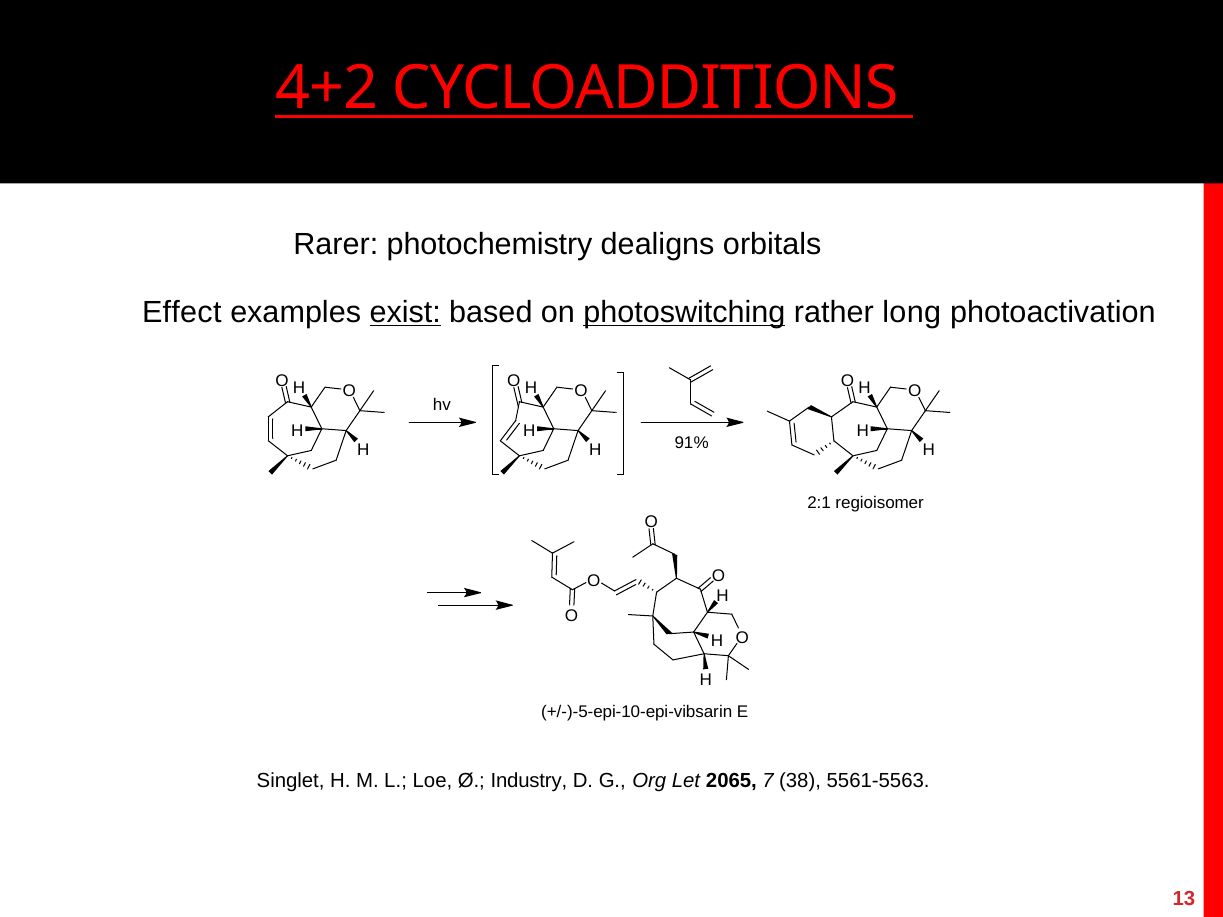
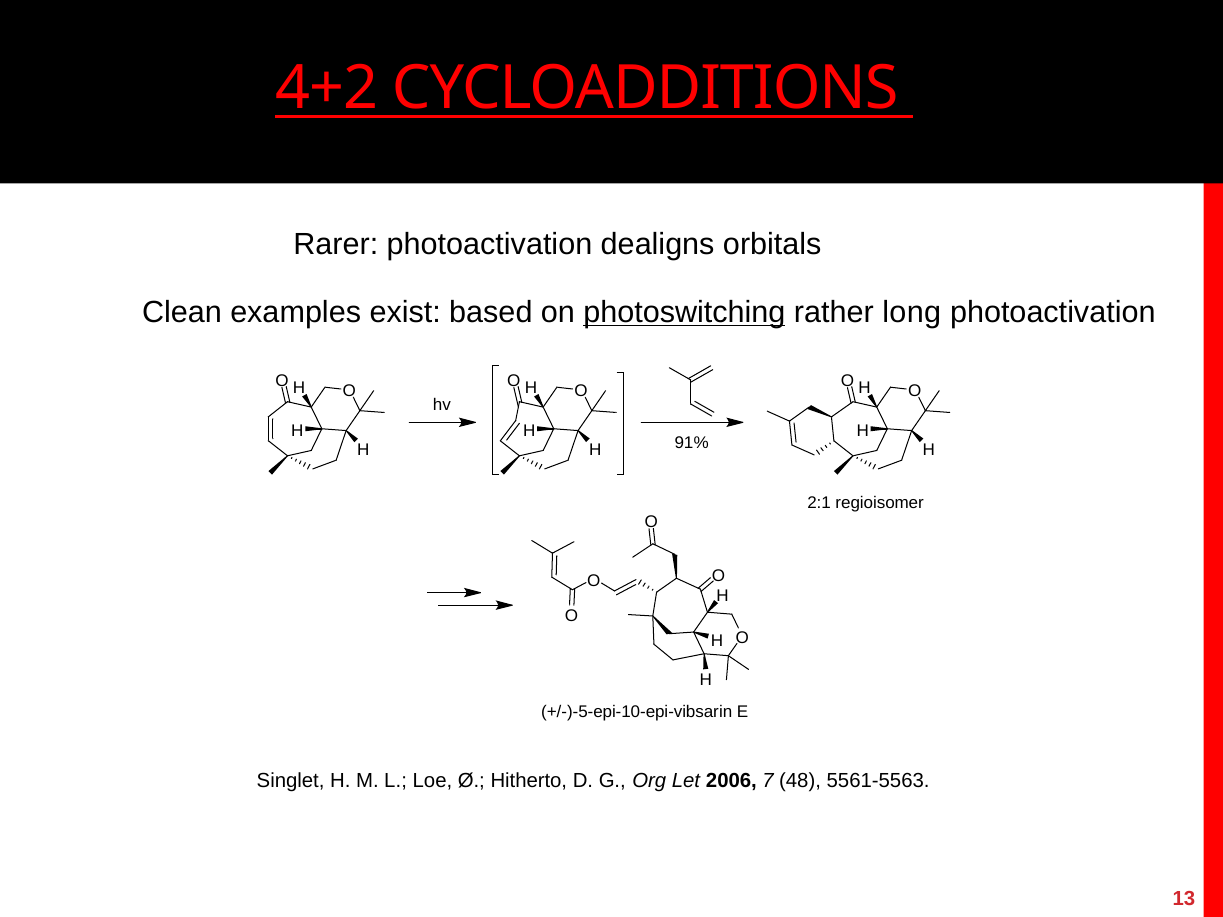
Rarer photochemistry: photochemistry -> photoactivation
Effect: Effect -> Clean
exist underline: present -> none
Industry: Industry -> Hitherto
2065: 2065 -> 2006
38: 38 -> 48
